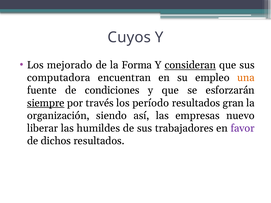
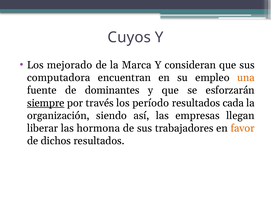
Forma: Forma -> Marca
consideran underline: present -> none
condiciones: condiciones -> dominantes
gran: gran -> cada
nuevo: nuevo -> llegan
humildes: humildes -> hormona
favor colour: purple -> orange
